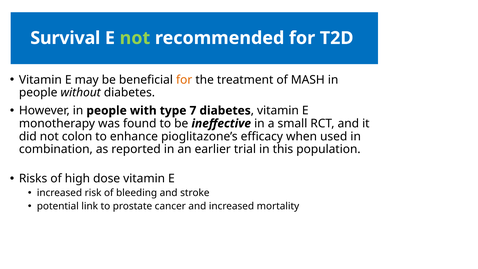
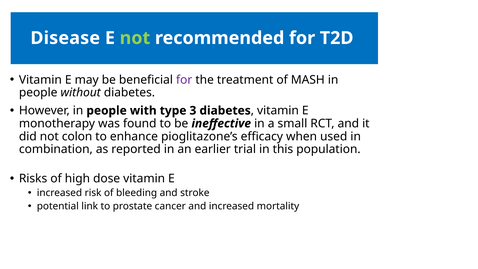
Survival: Survival -> Disease
for at (184, 80) colour: orange -> purple
7: 7 -> 3
